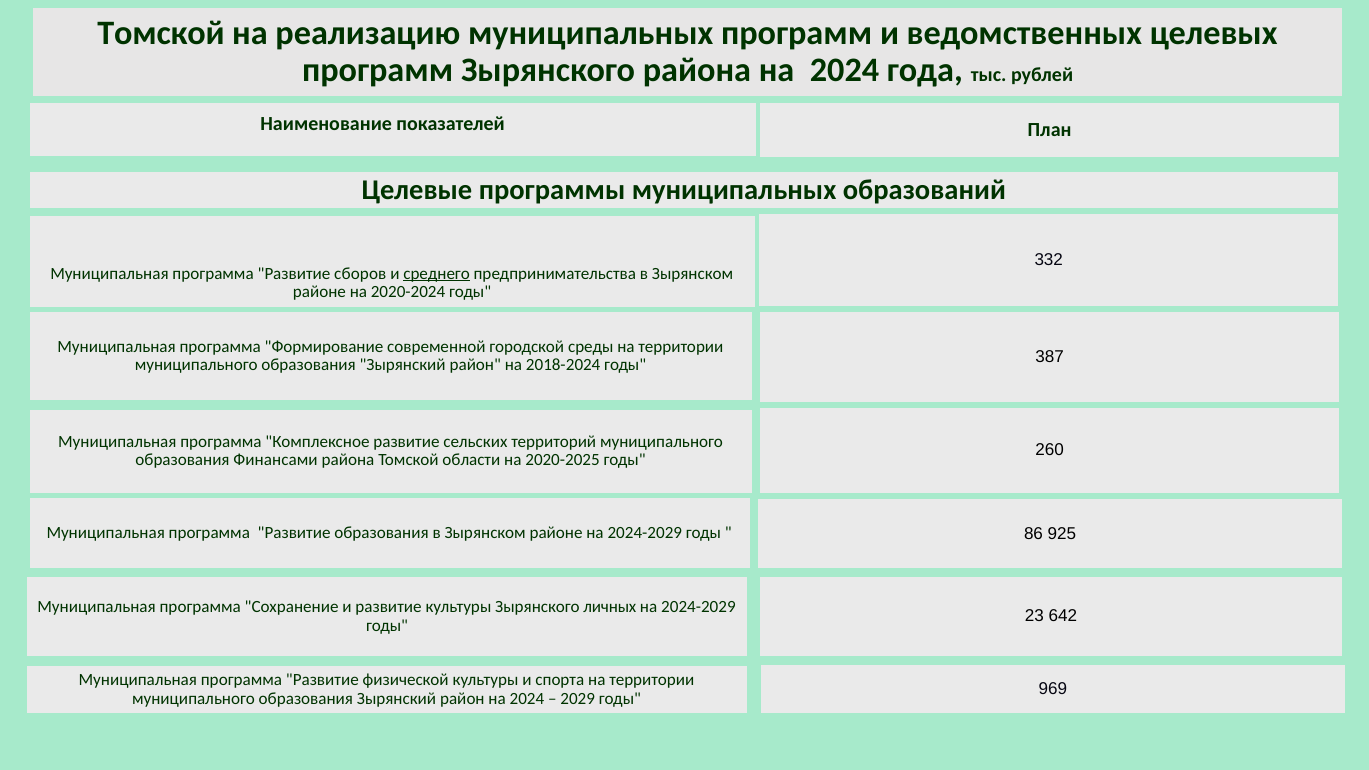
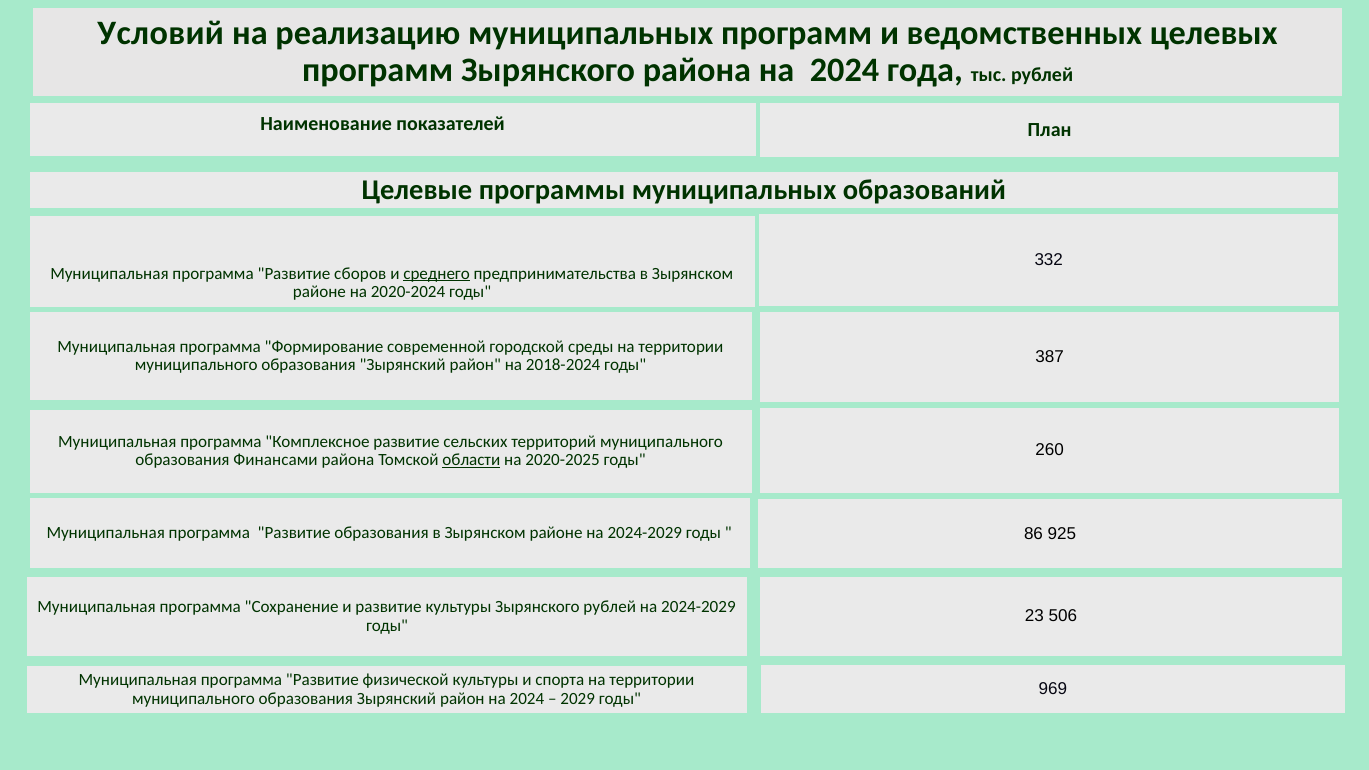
Томской at (161, 33): Томской -> Условий
области underline: none -> present
Зырянского личных: личных -> рублей
642: 642 -> 506
